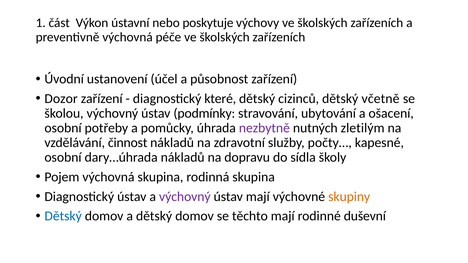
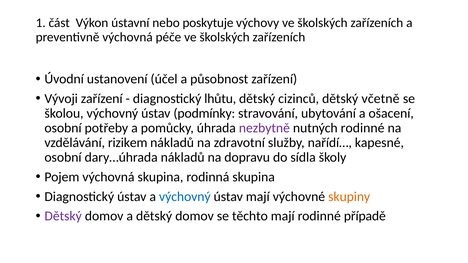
Dozor: Dozor -> Vývoji
které: které -> lhůtu
nutných zletilým: zletilým -> rodinné
činnost: činnost -> rizikem
počty…: počty… -> nařídí…
výchovný at (185, 197) colour: purple -> blue
Dětský at (63, 216) colour: blue -> purple
duševní: duševní -> případě
